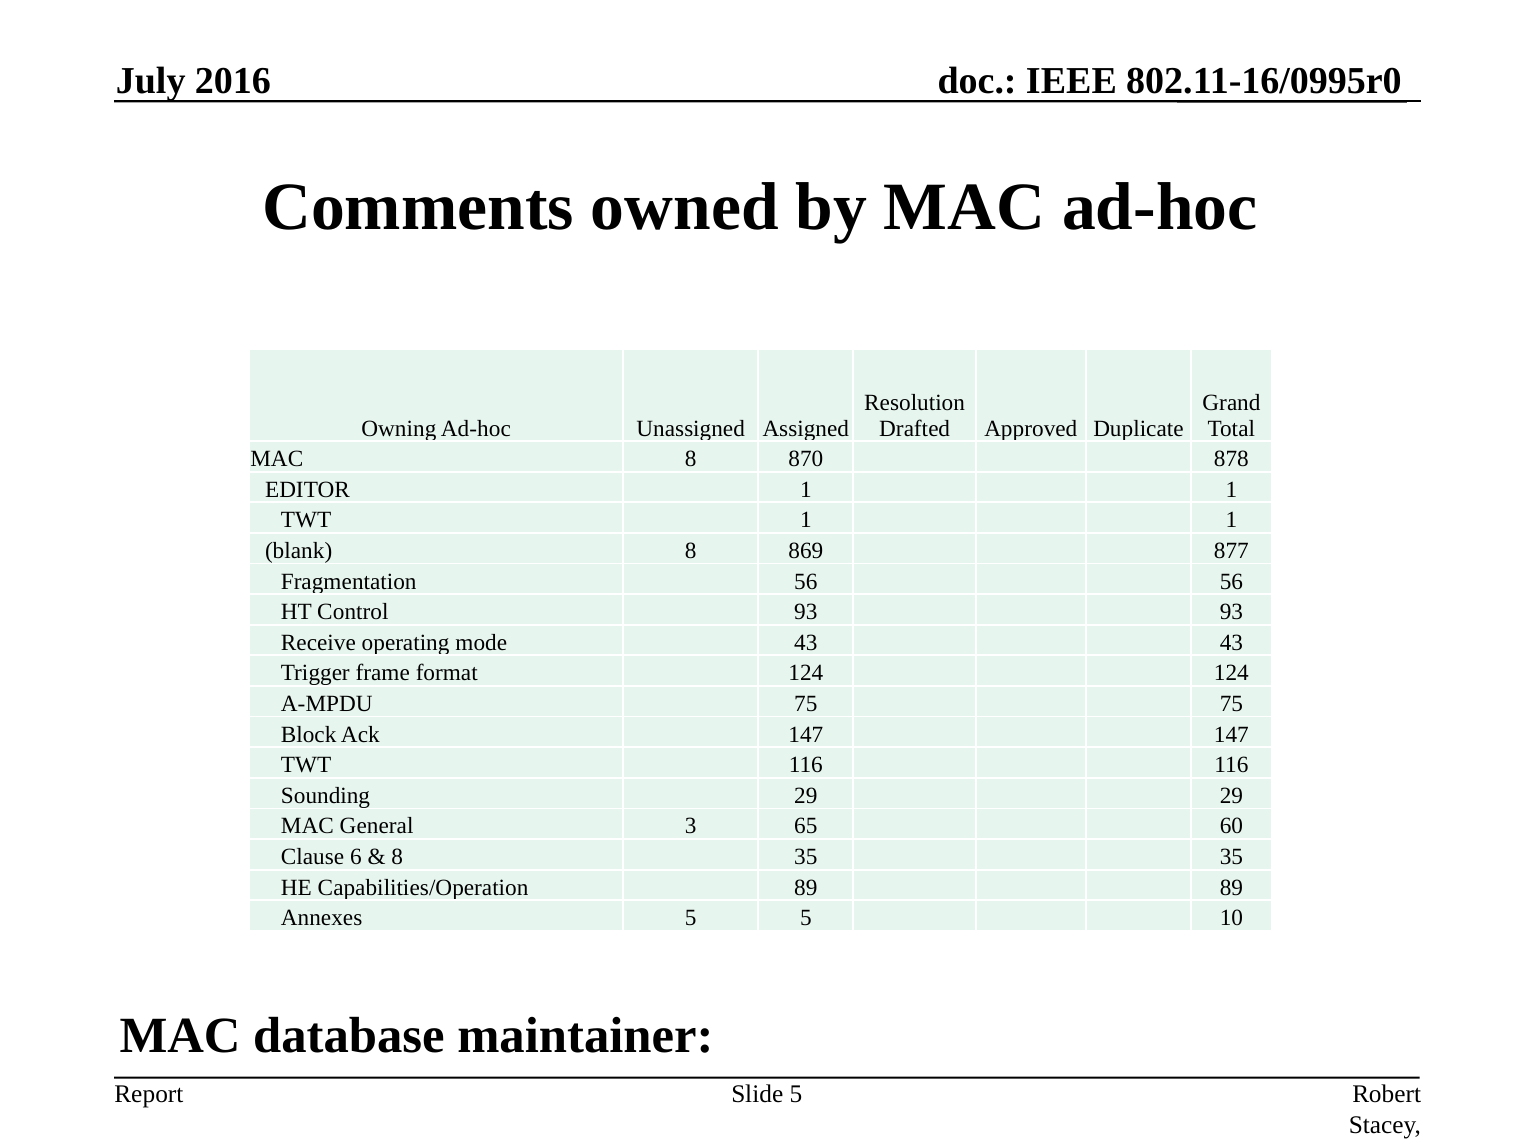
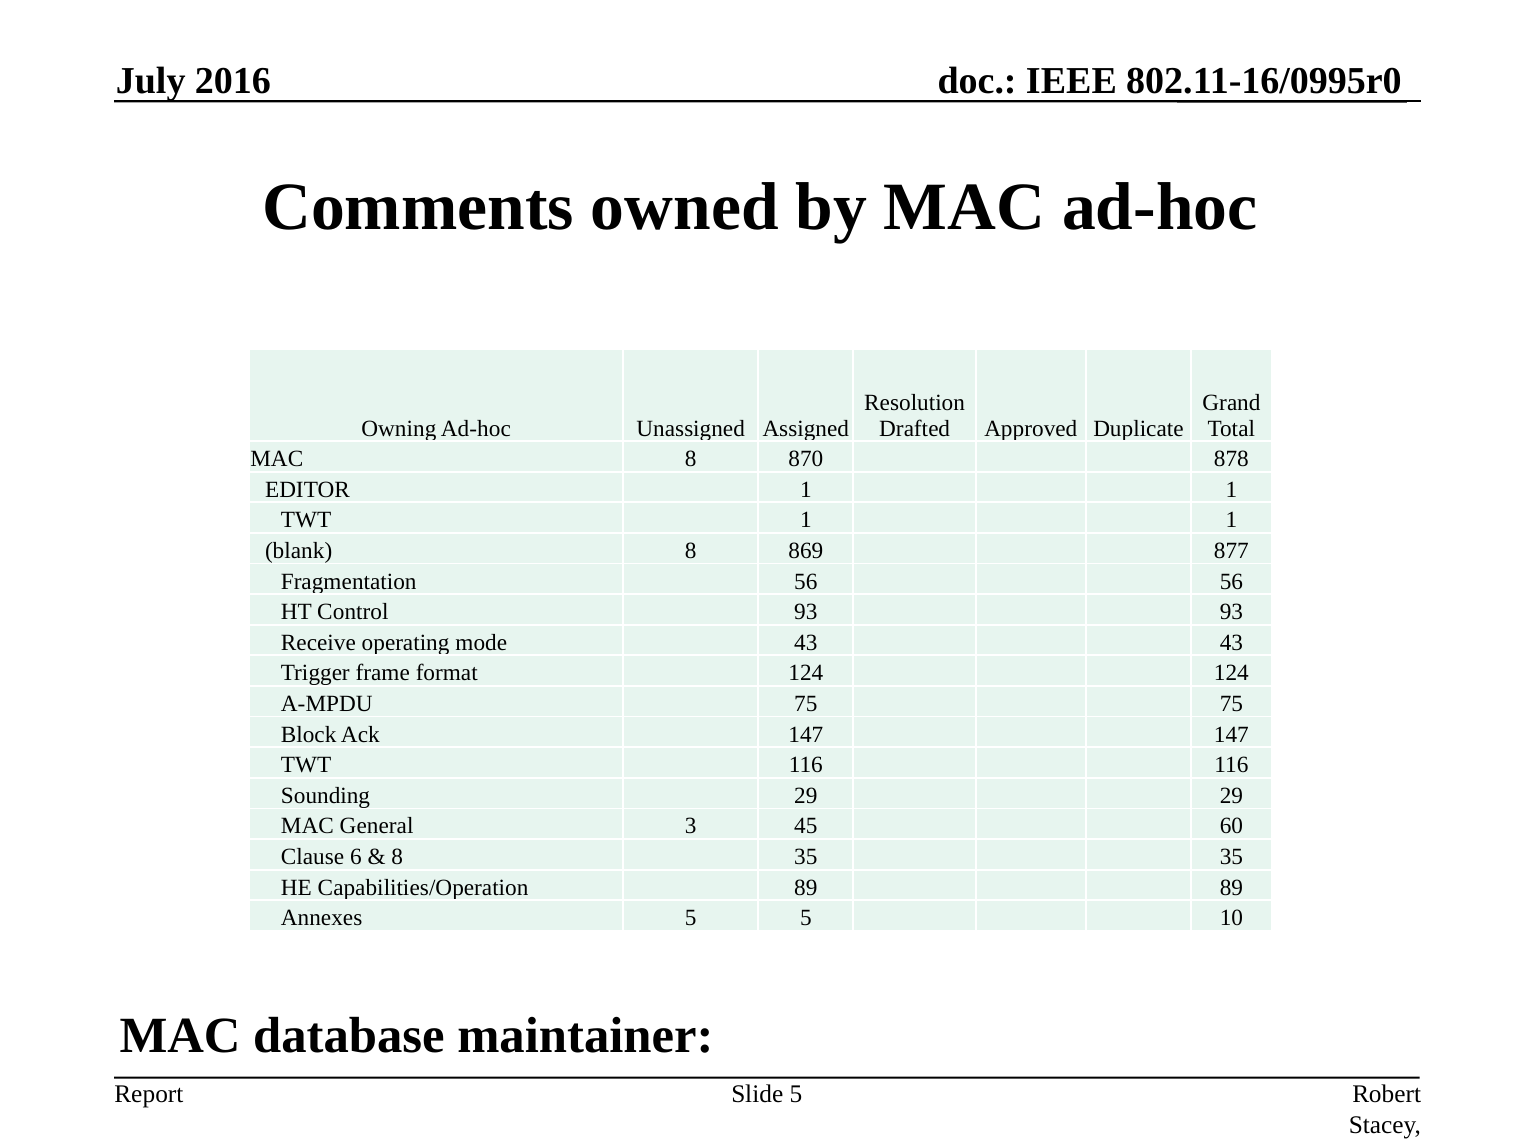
65: 65 -> 45
